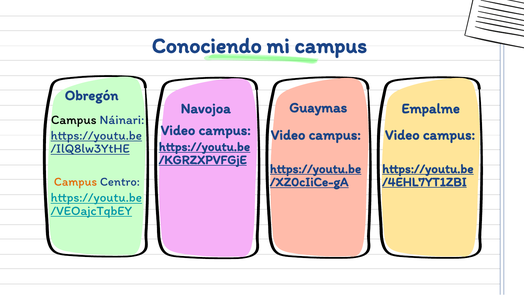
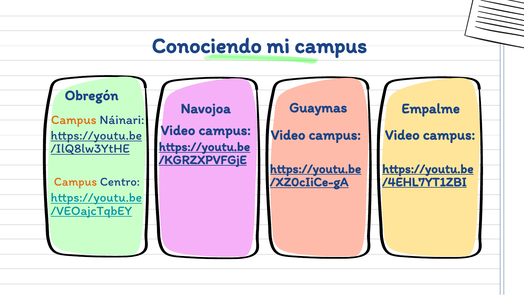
Campus at (74, 120) colour: black -> orange
